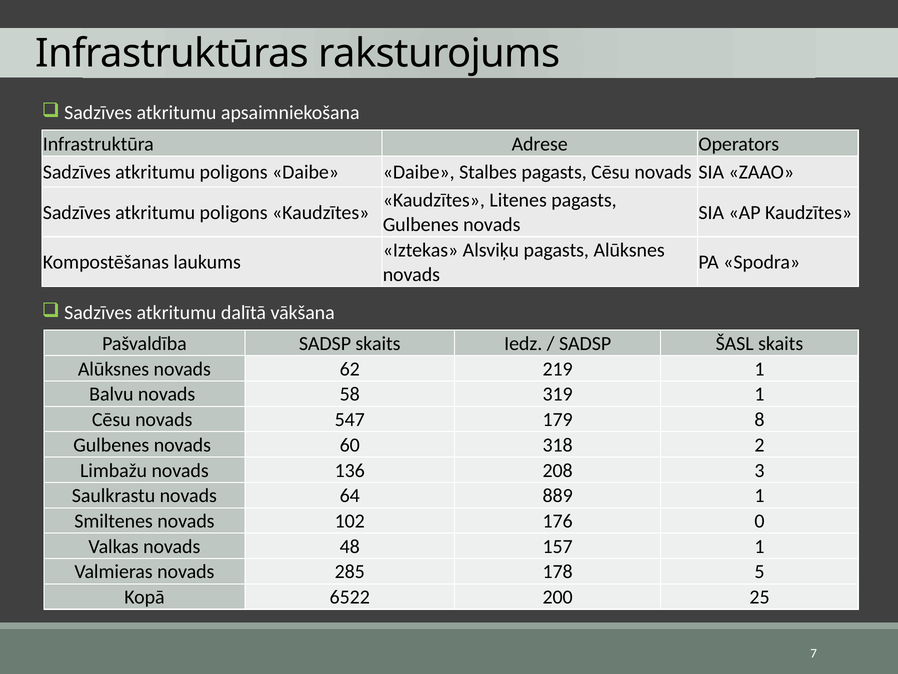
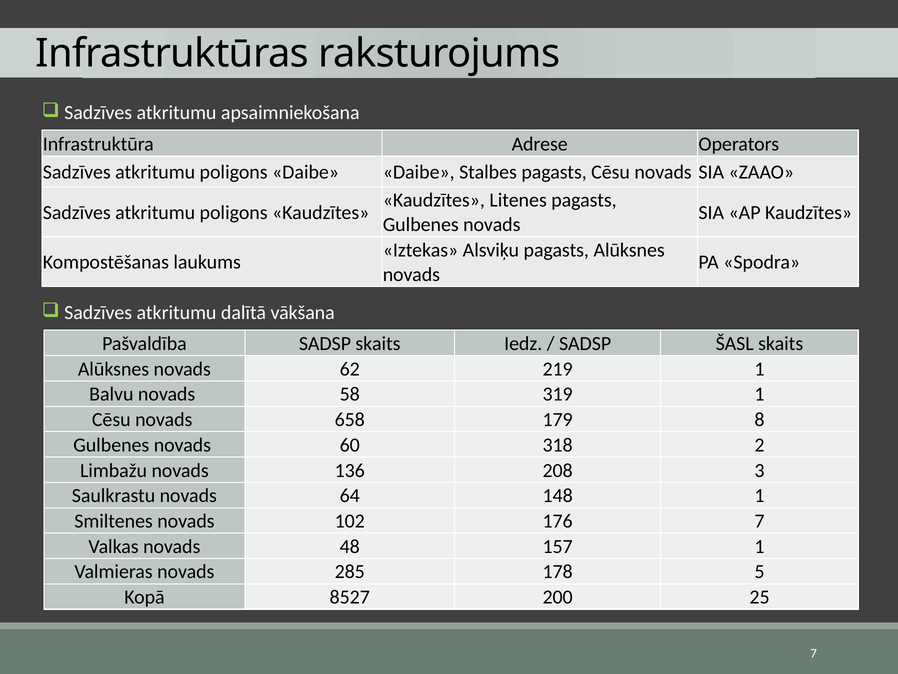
547: 547 -> 658
889: 889 -> 148
176 0: 0 -> 7
6522: 6522 -> 8527
